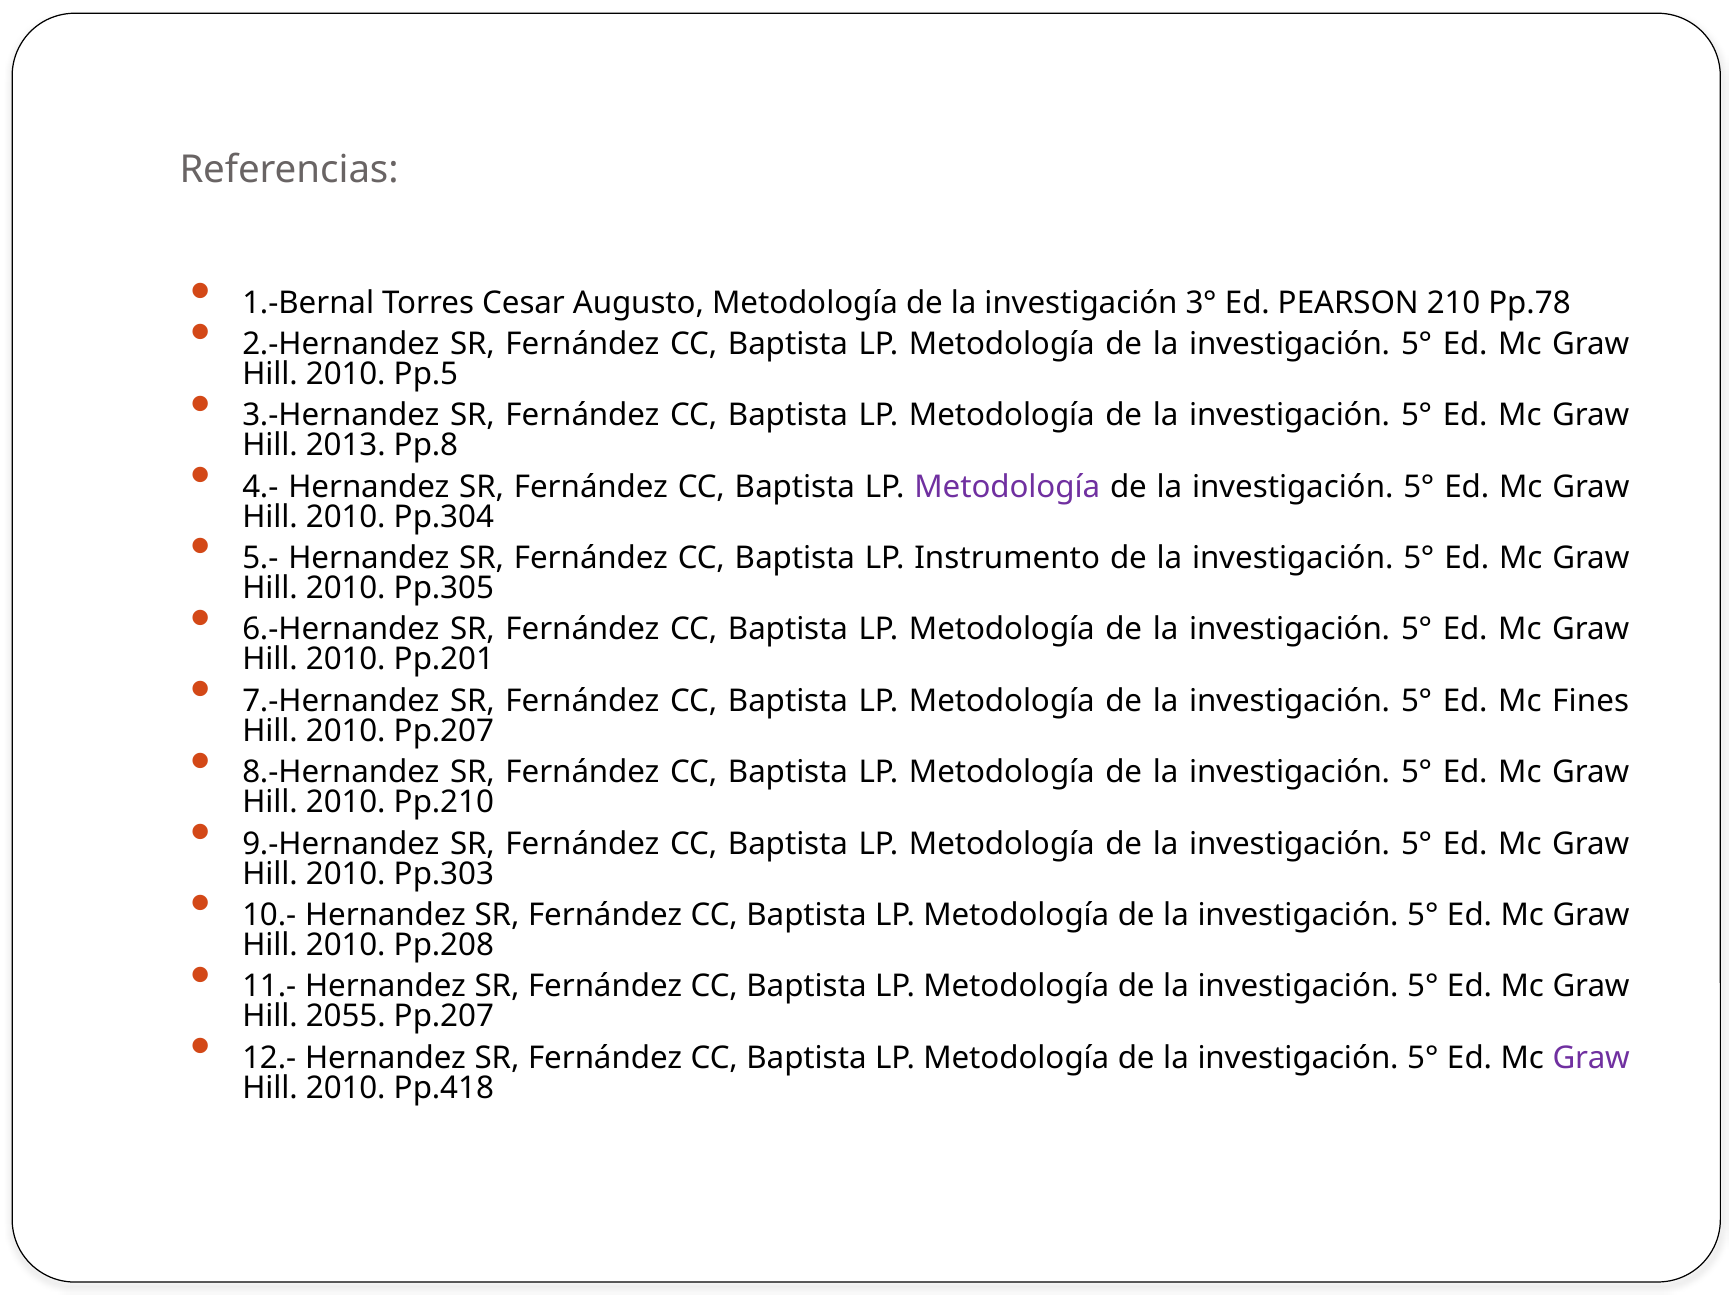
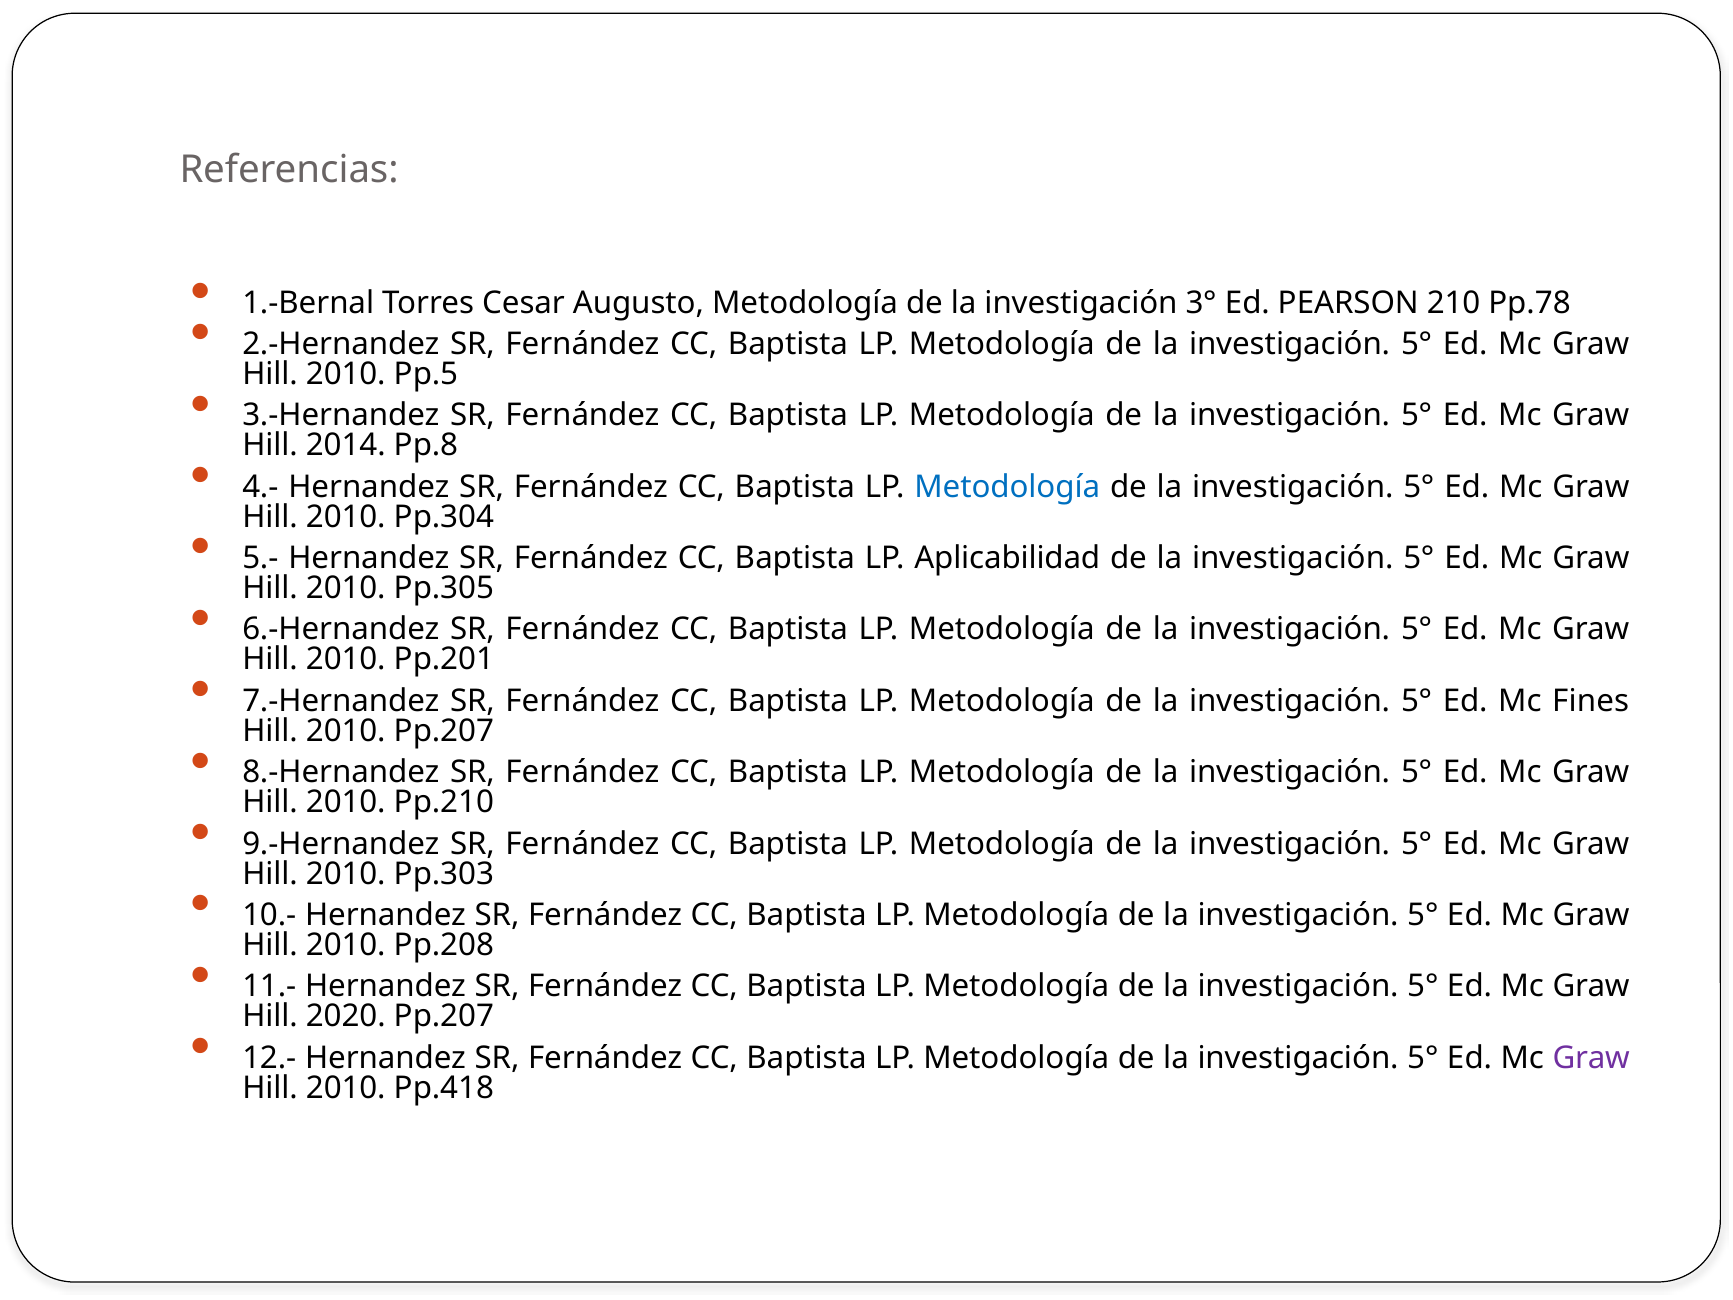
2013: 2013 -> 2014
Metodología at (1007, 487) colour: purple -> blue
Instrumento: Instrumento -> Aplicabilidad
2055: 2055 -> 2020
